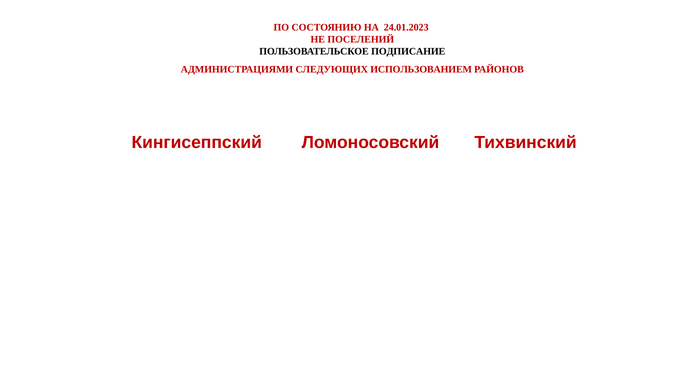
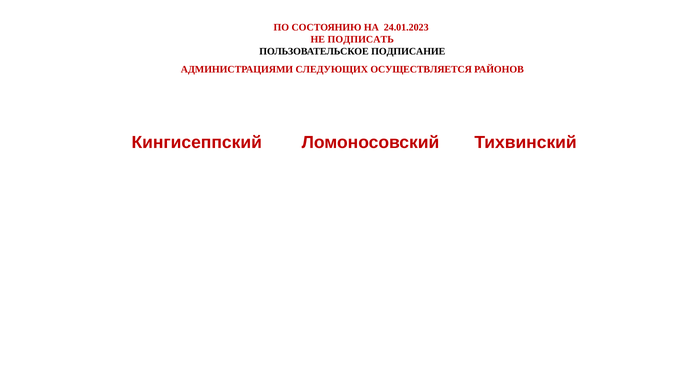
ПОСЕЛЕНИЙ: ПОСЕЛЕНИЙ -> ПОДПИСАТЬ
ИСПОЛЬЗОВАНИЕМ: ИСПОЛЬЗОВАНИЕМ -> ОСУЩЕСТВЛЯЕТСЯ
